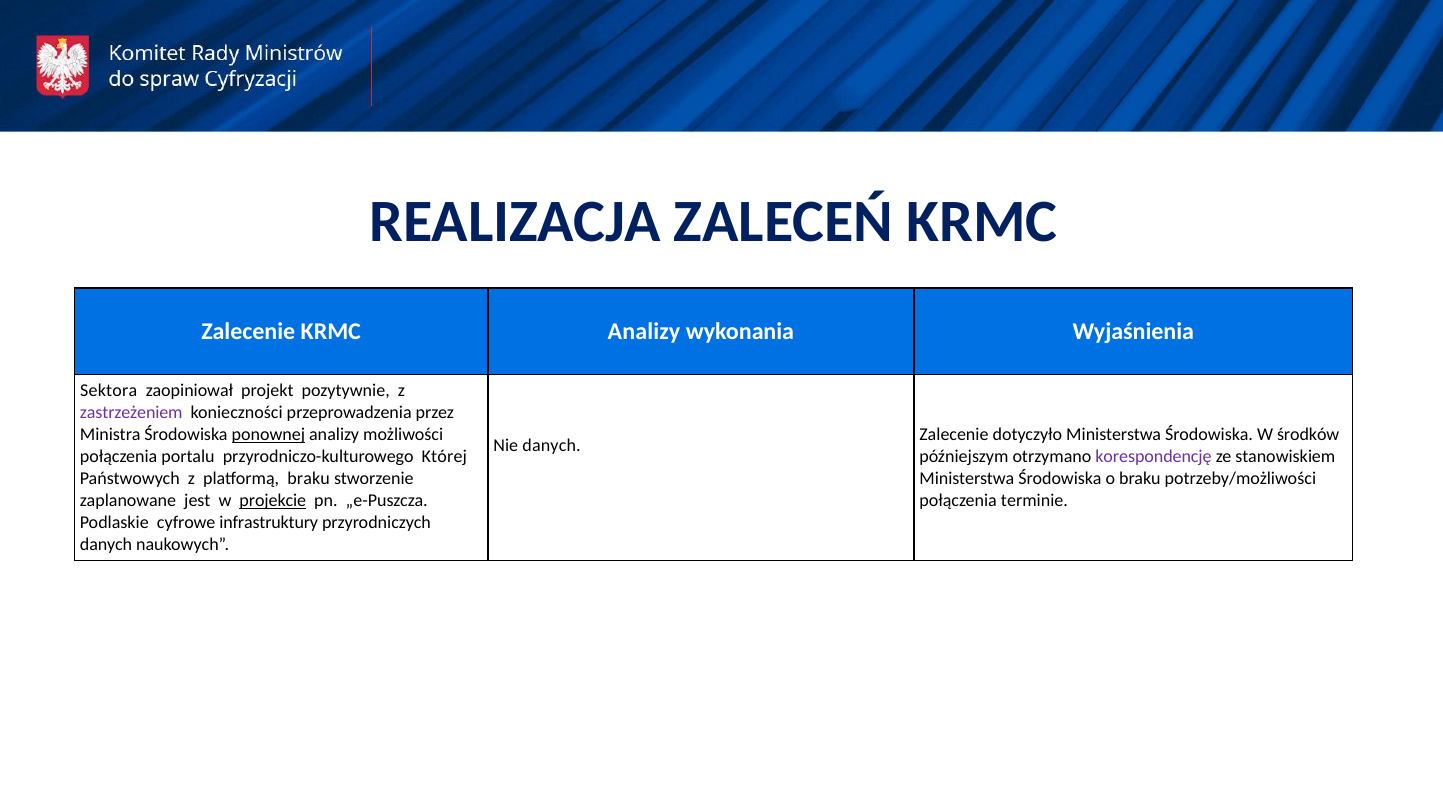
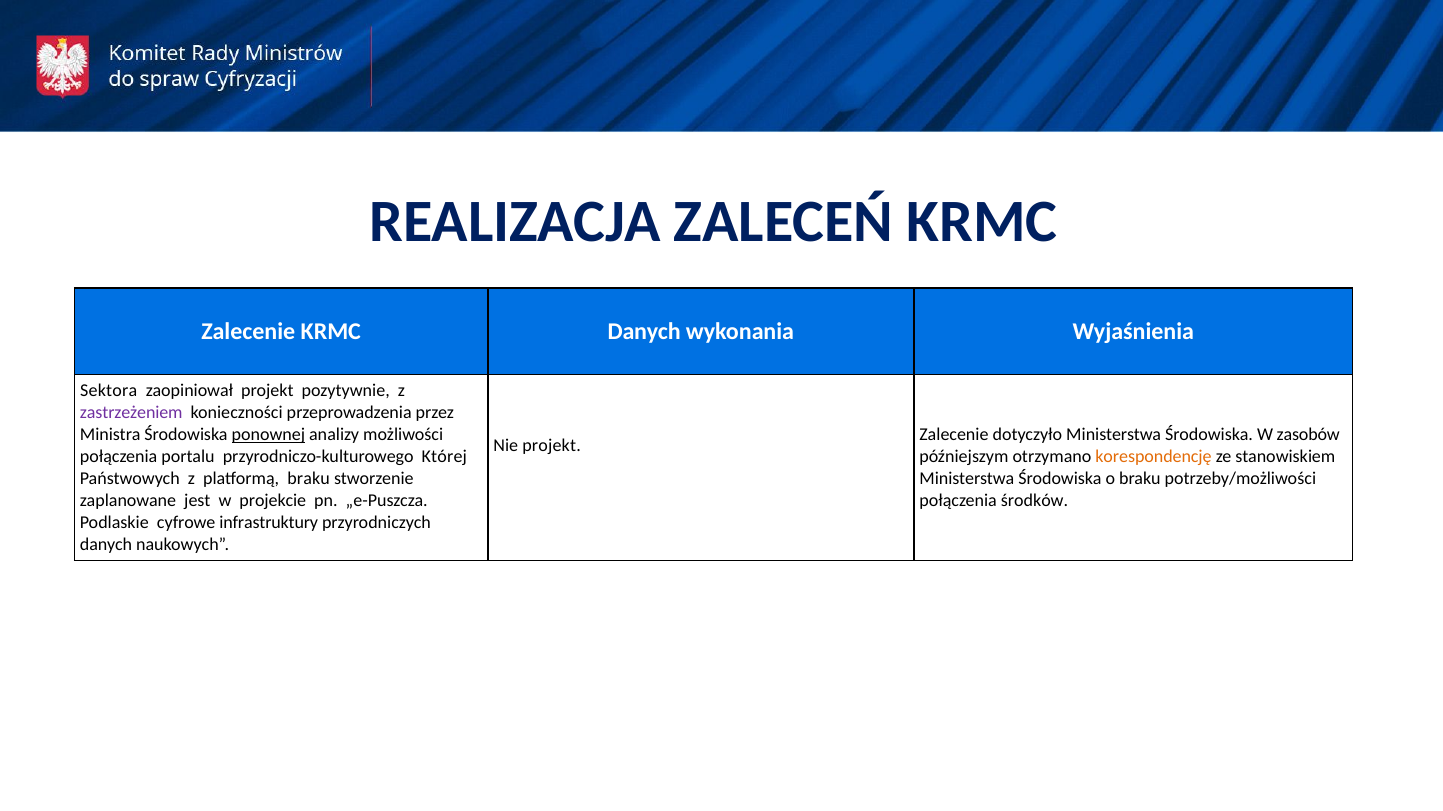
KRMC Analizy: Analizy -> Danych
środków: środków -> zasobów
Nie danych: danych -> projekt
korespondencję colour: purple -> orange
projekcie underline: present -> none
terminie: terminie -> środków
